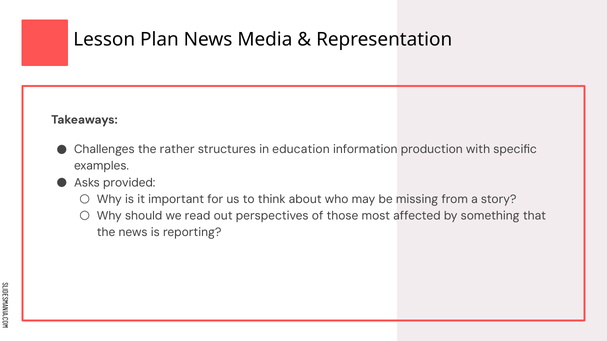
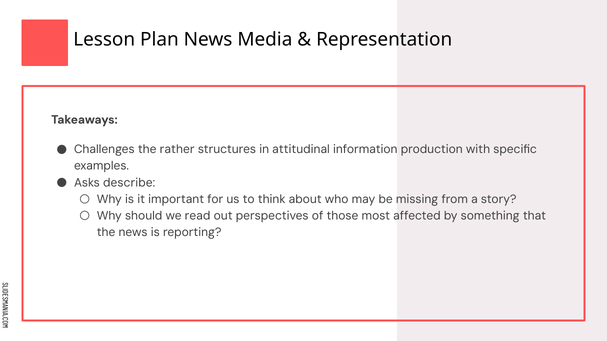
education: education -> attitudinal
provided: provided -> describe
